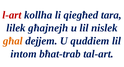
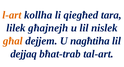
l-art colour: red -> orange
quddiem: quddiem -> nagħtiha
intom: intom -> dejjaq
